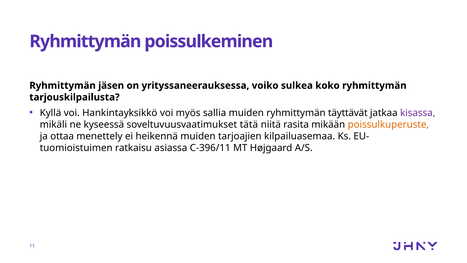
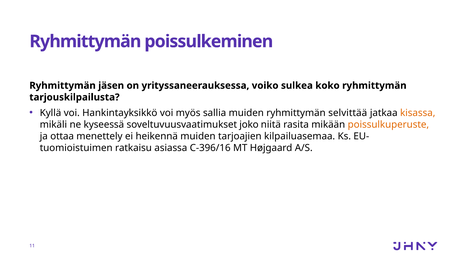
täyttävät: täyttävät -> selvittää
kisassa colour: purple -> orange
tätä: tätä -> joko
C‑396/11: C‑396/11 -> C‑396/16
